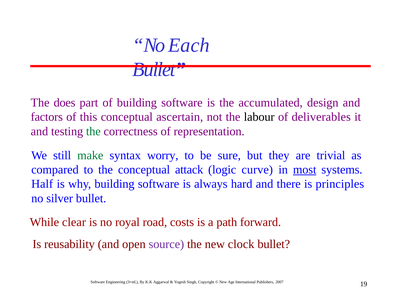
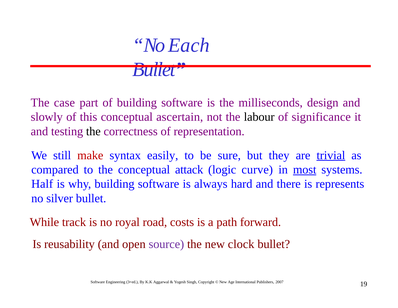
does: does -> case
accumulated: accumulated -> milliseconds
factors: factors -> slowly
deliverables: deliverables -> significance
the at (93, 131) colour: green -> black
make colour: green -> red
worry: worry -> easily
trivial underline: none -> present
principles: principles -> represents
clear: clear -> track
